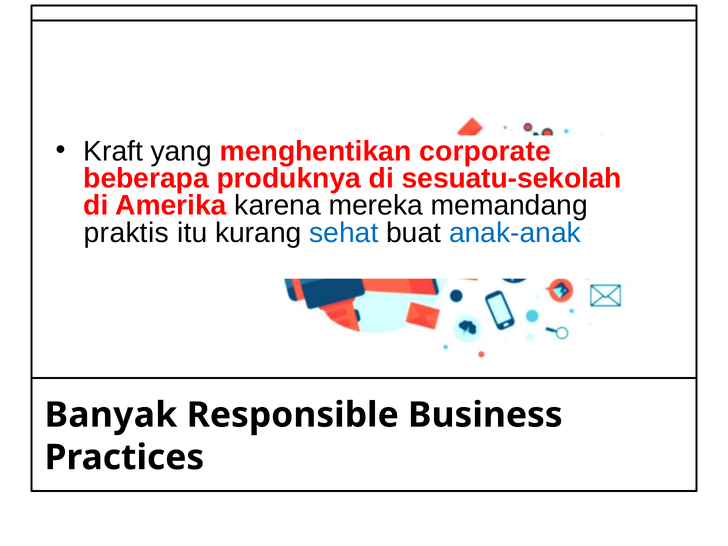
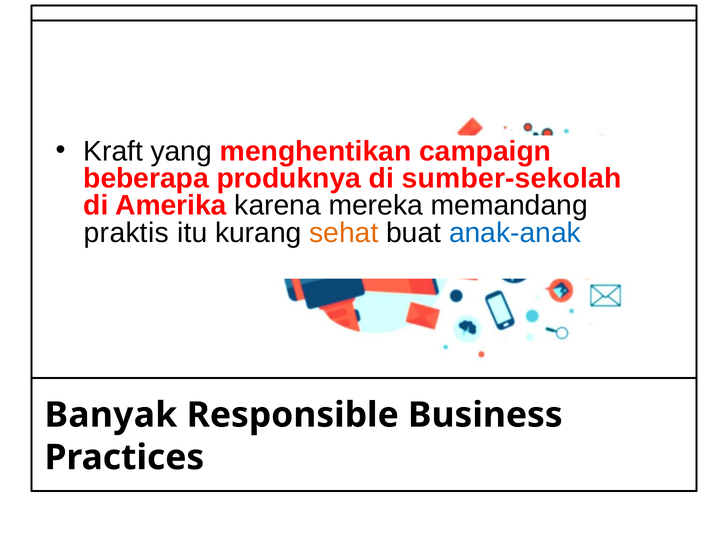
corporate: corporate -> campaign
sesuatu-sekolah: sesuatu-sekolah -> sumber-sekolah
sehat colour: blue -> orange
